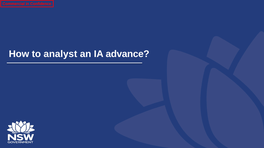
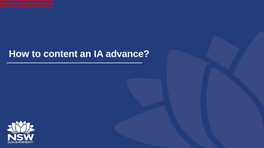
analyst: analyst -> content
